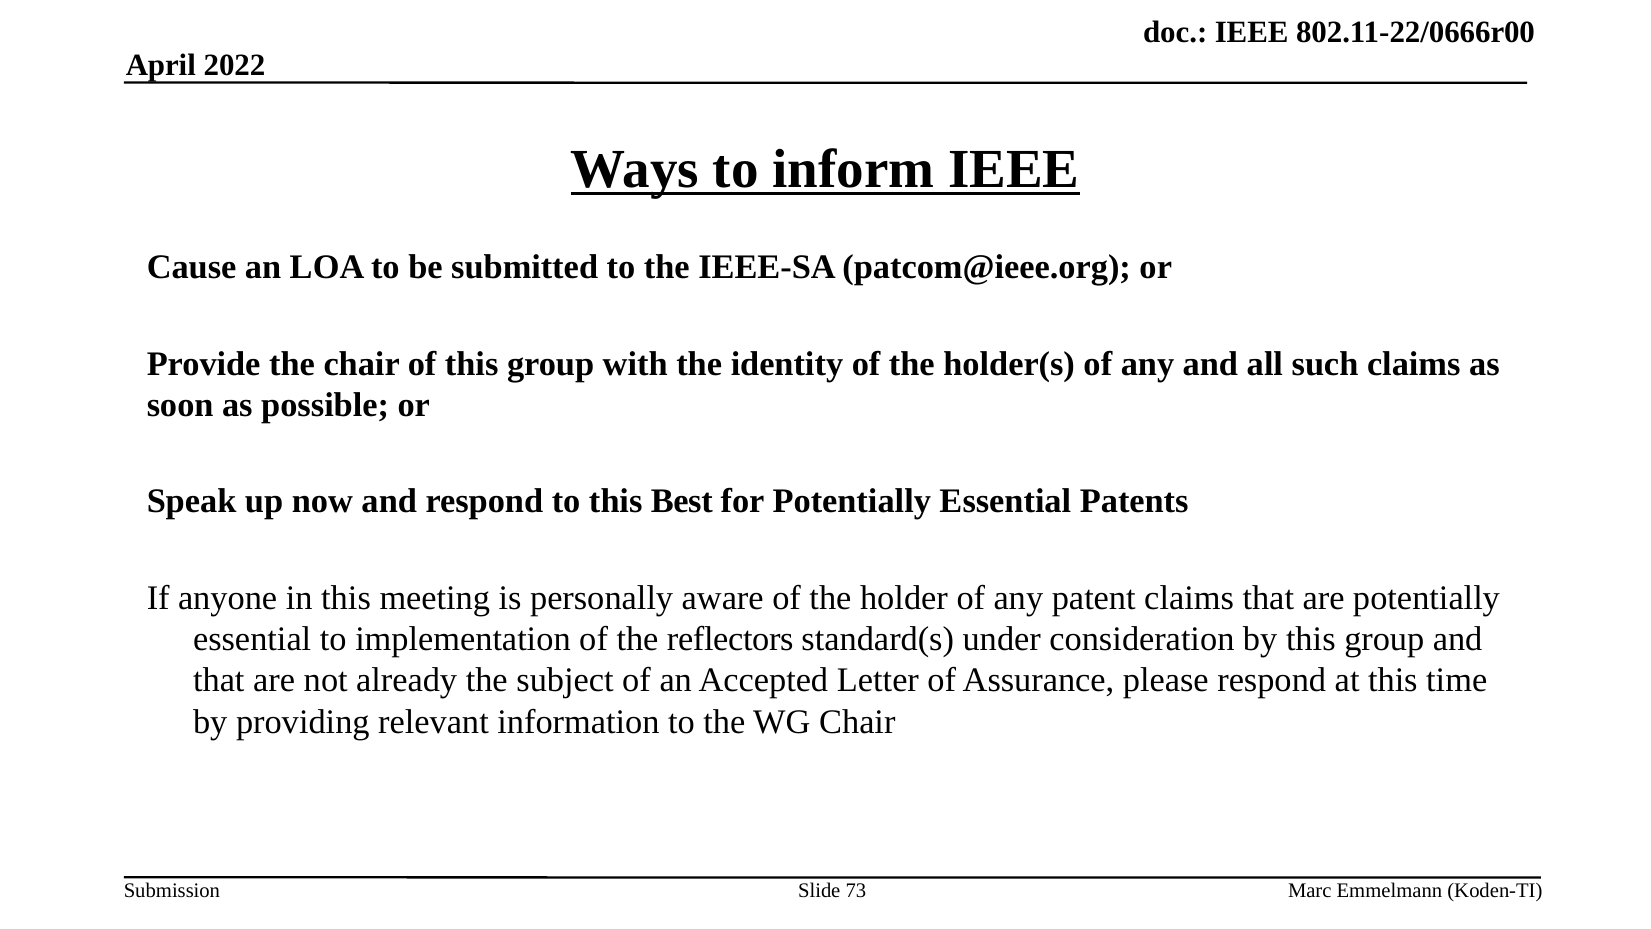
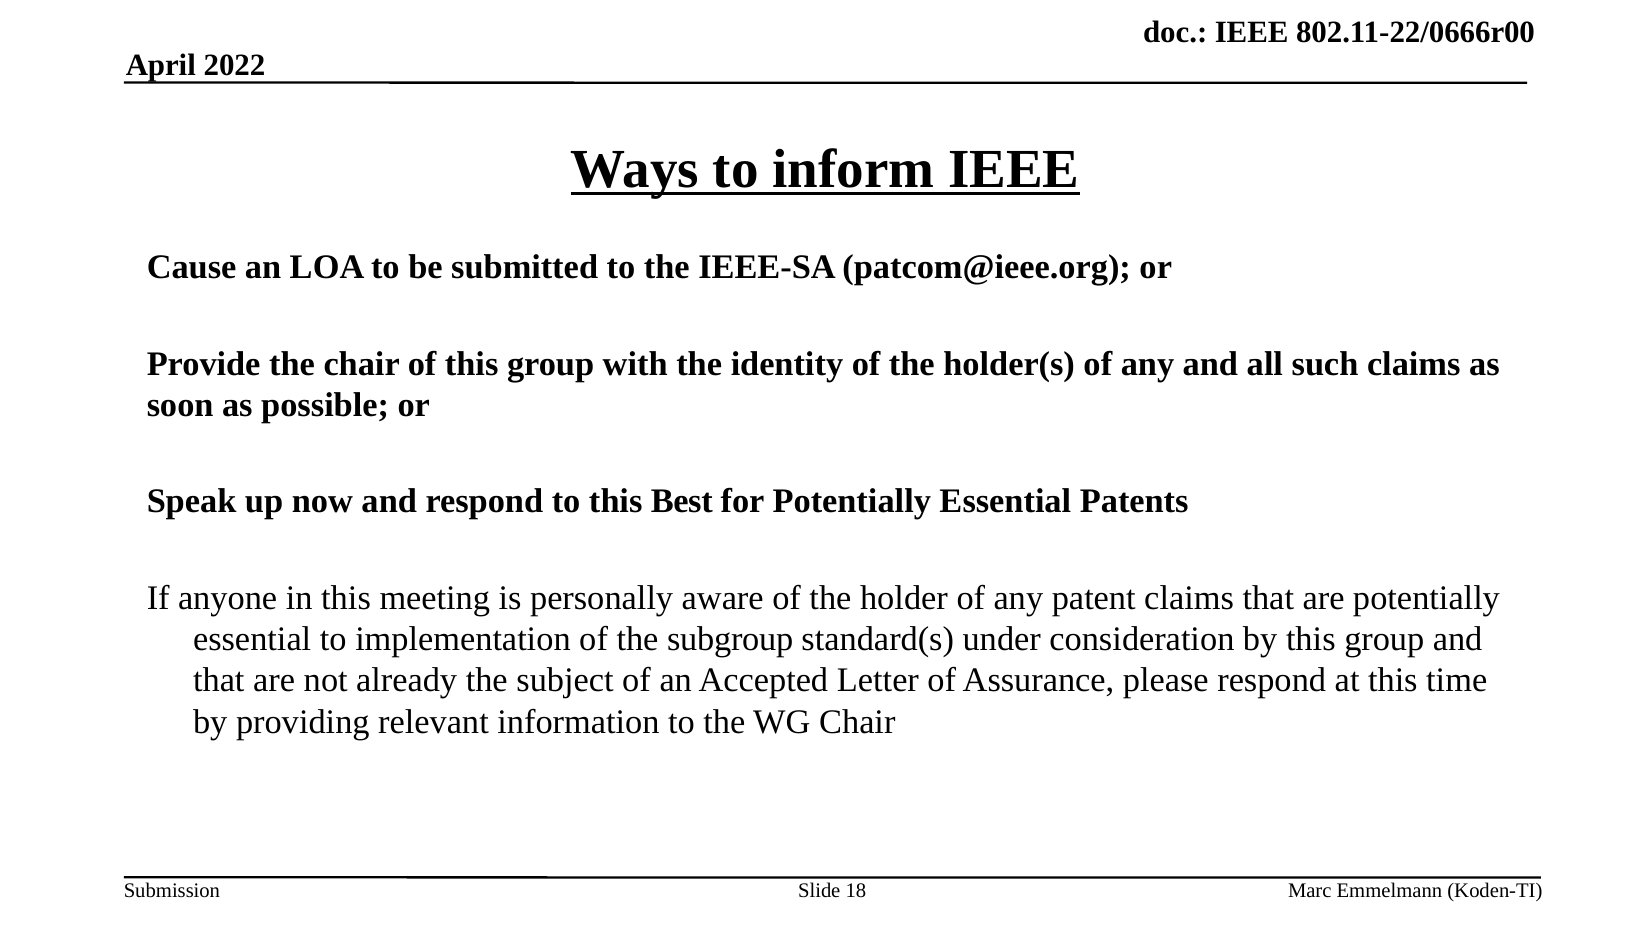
reflectors: reflectors -> subgroup
73: 73 -> 18
